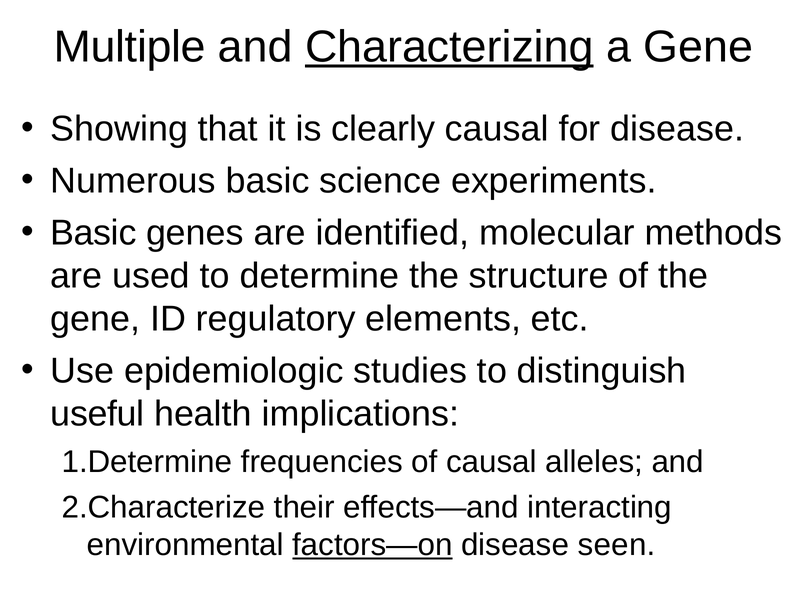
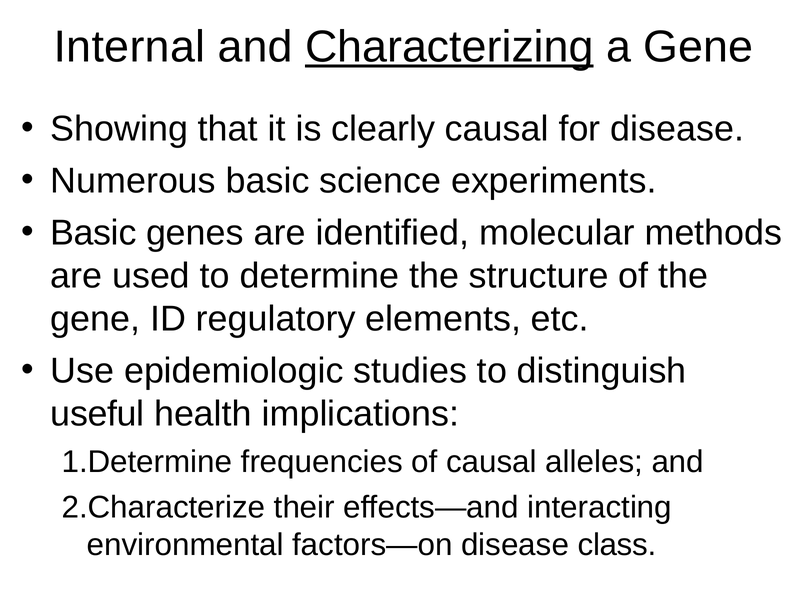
Multiple: Multiple -> Internal
factors—on underline: present -> none
seen: seen -> class
